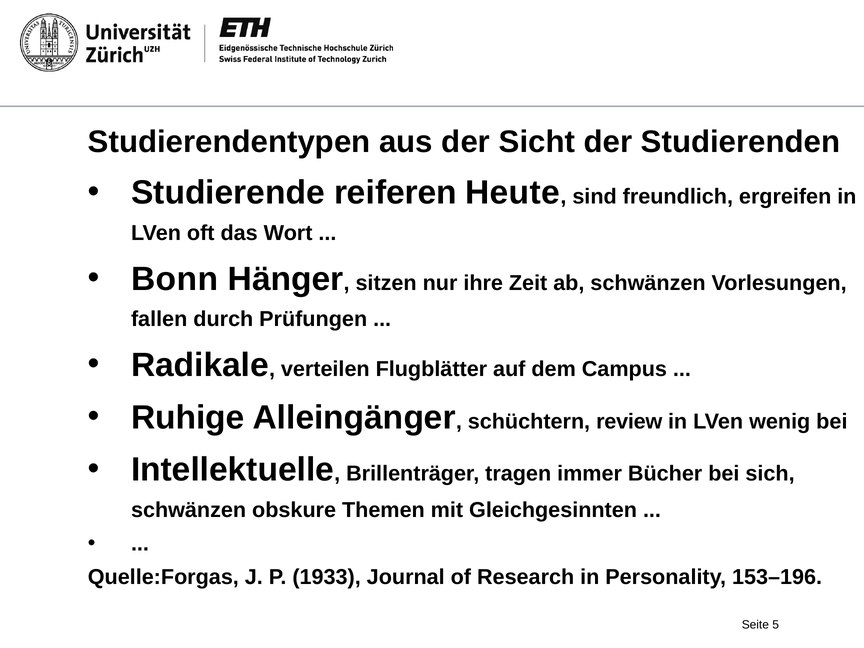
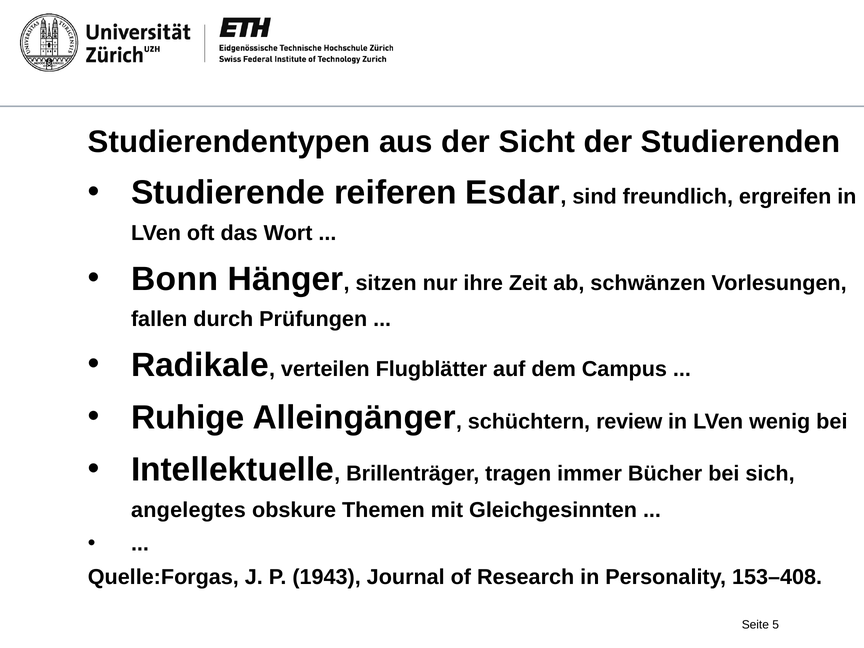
Heute: Heute -> Esdar
schwänzen at (189, 510): schwänzen -> angelegtes
1933: 1933 -> 1943
153–196: 153–196 -> 153–408
